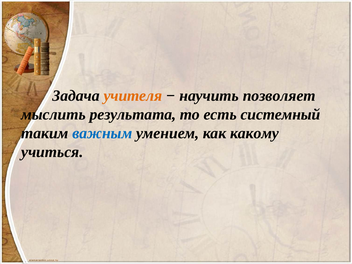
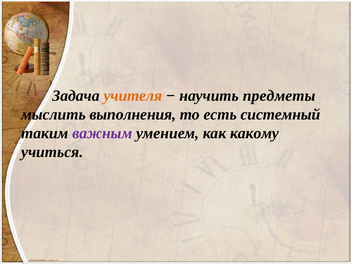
позволяет: позволяет -> предметы
результата: результата -> выполнения
важным colour: blue -> purple
